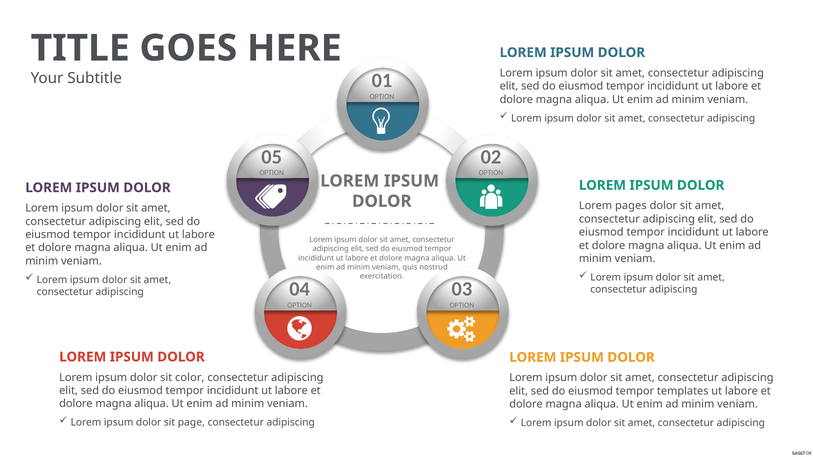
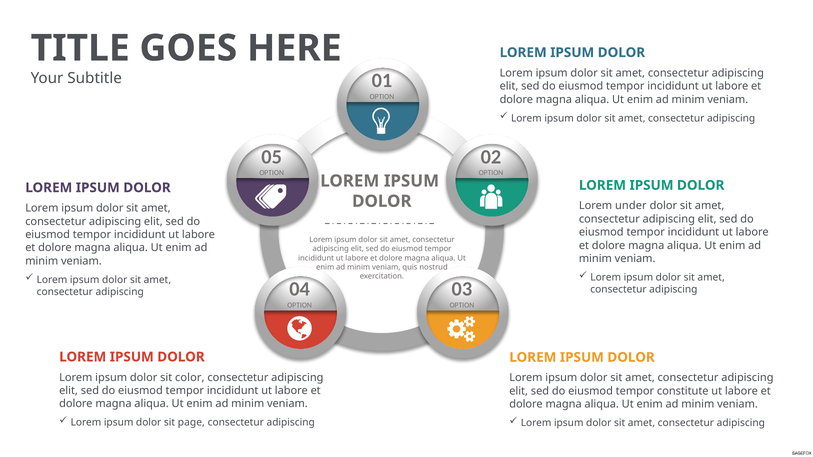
pages: pages -> under
templates: templates -> constitute
